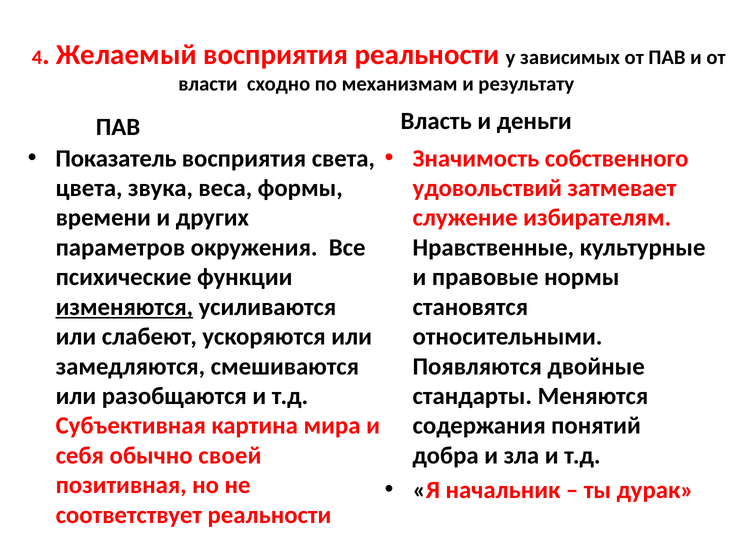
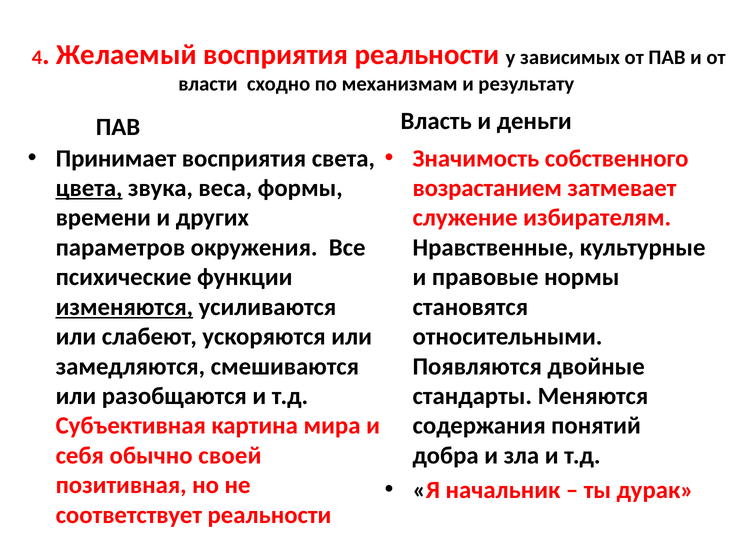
Показатель: Показатель -> Принимает
цвета underline: none -> present
удовольствий: удовольствий -> возрастанием
